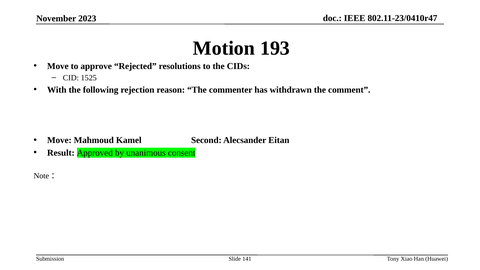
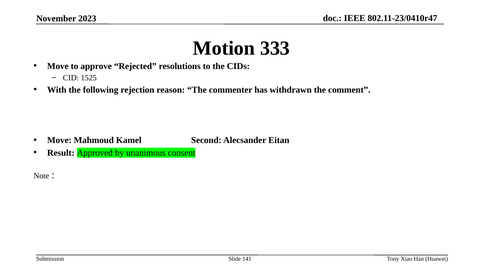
193: 193 -> 333
